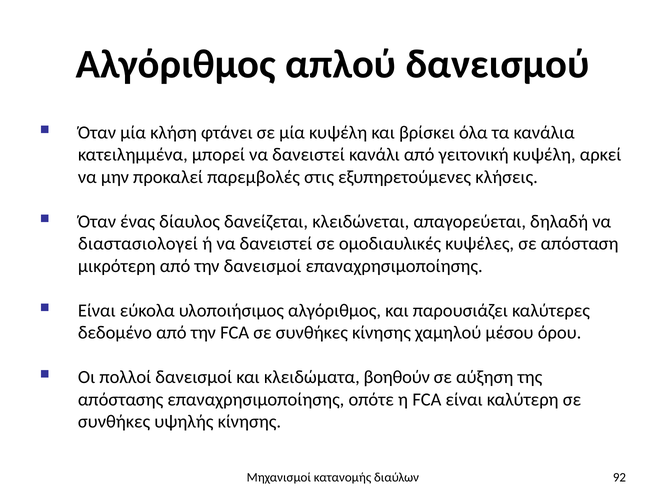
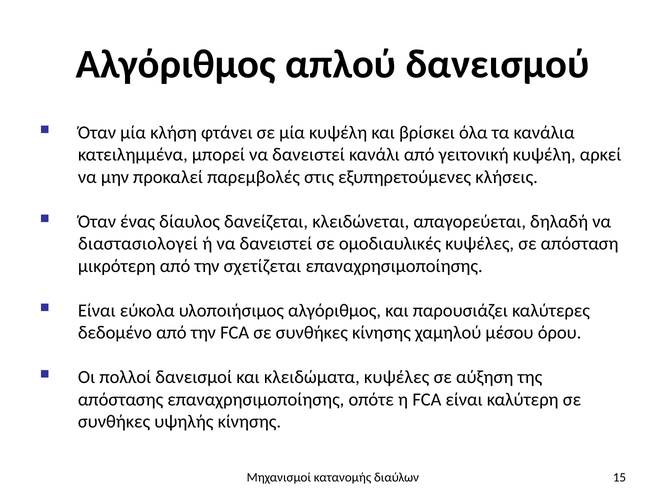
την δανεισμοί: δανεισμοί -> σχετίζεται
κλειδώματα βοηθούν: βοηθούν -> κυψέλες
92: 92 -> 15
